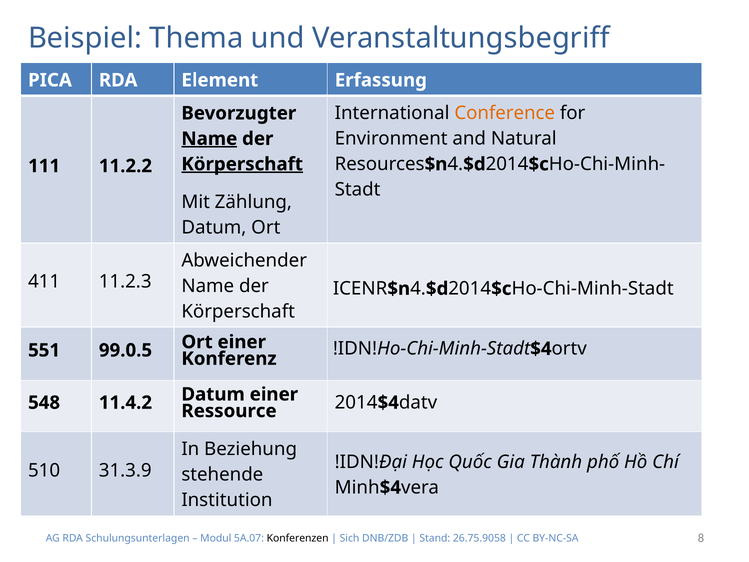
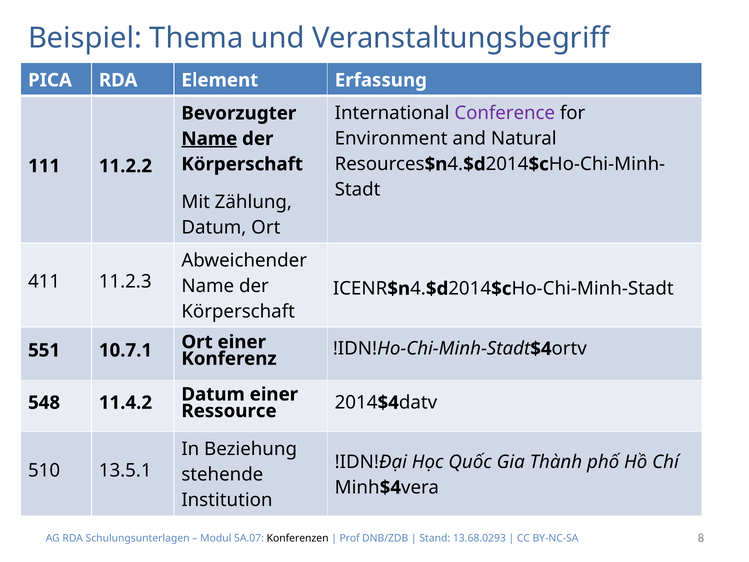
Conference colour: orange -> purple
Körperschaft at (242, 164) underline: present -> none
99.0.5: 99.0.5 -> 10.7.1
31.3.9: 31.3.9 -> 13.5.1
Sich: Sich -> Prof
26.75.9058: 26.75.9058 -> 13.68.0293
